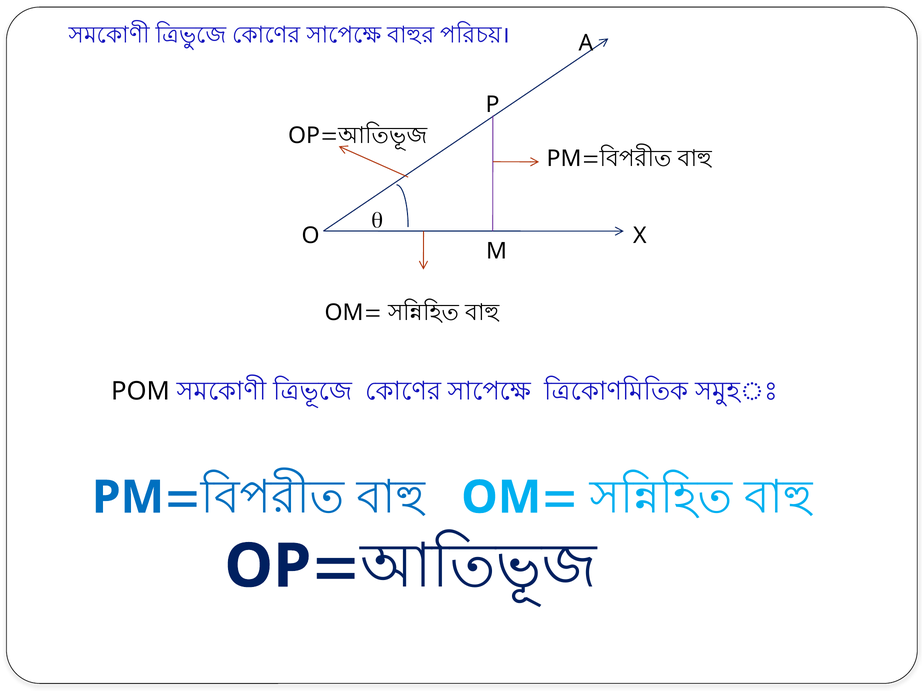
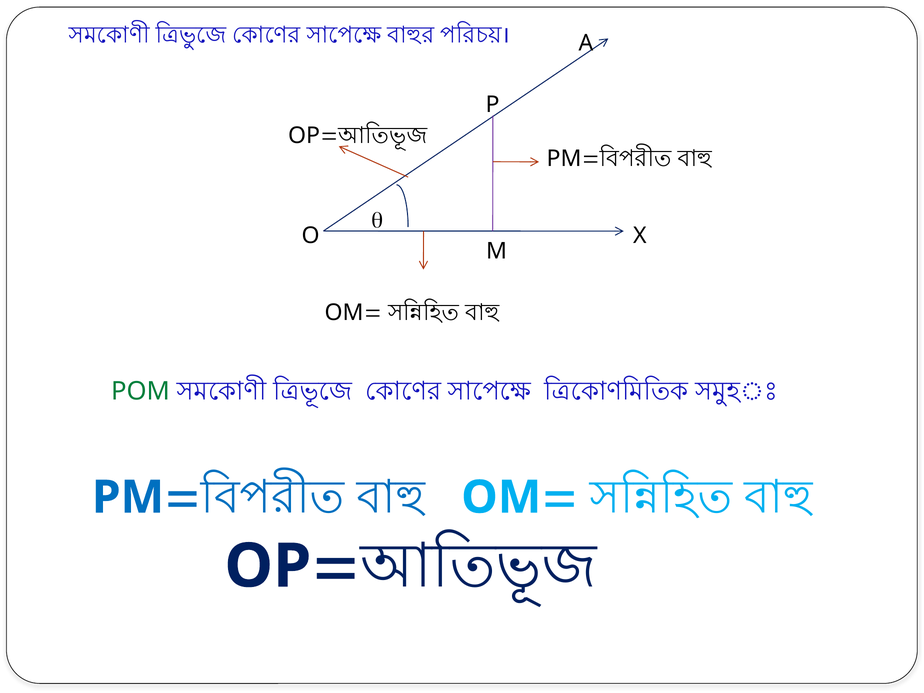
POM colour: black -> green
